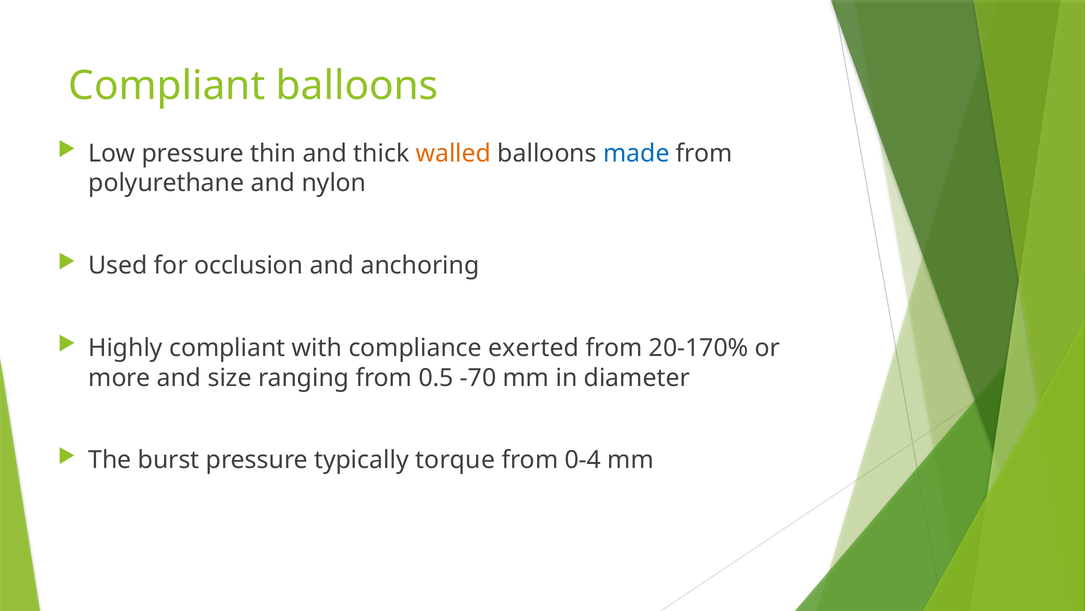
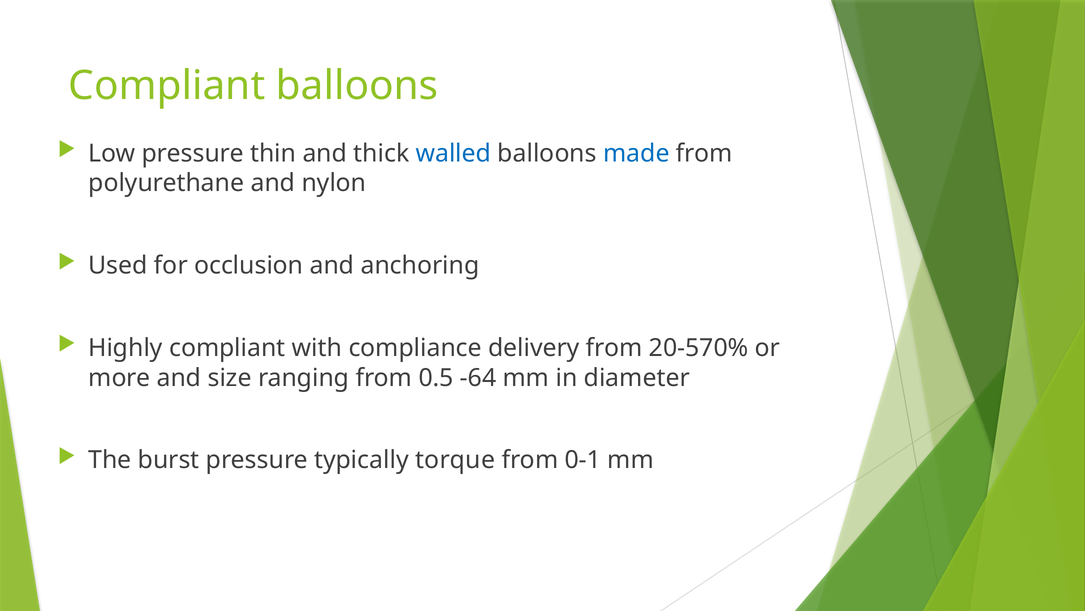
walled colour: orange -> blue
exerted: exerted -> delivery
20-170%: 20-170% -> 20-570%
-70: -70 -> -64
0-4: 0-4 -> 0-1
